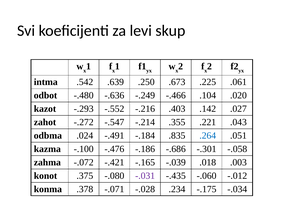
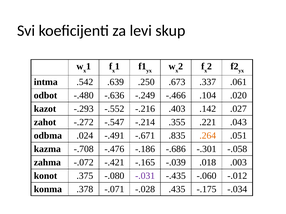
.225: .225 -> .337
-.184: -.184 -> -.671
.264 colour: blue -> orange
-.100: -.100 -> -.708
.234: .234 -> .435
